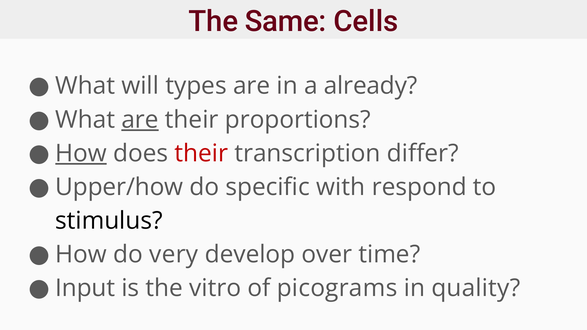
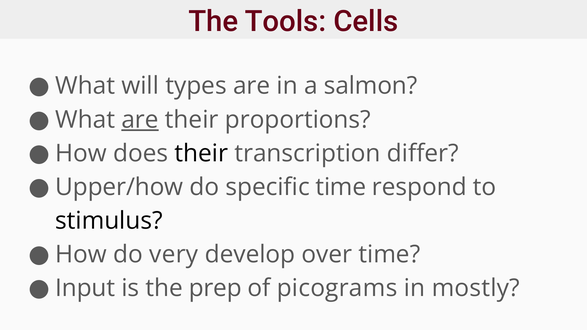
Same: Same -> Tools
already: already -> salmon
How at (81, 153) underline: present -> none
their at (201, 153) colour: red -> black
specific with: with -> time
vitro: vitro -> prep
quality: quality -> mostly
